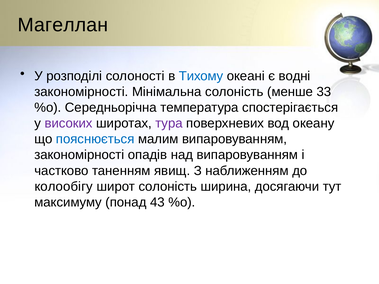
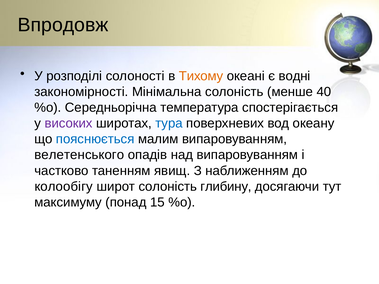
Магеллан: Магеллан -> Впродовж
Тихому colour: blue -> orange
33: 33 -> 40
тура colour: purple -> blue
закономірності at (79, 155): закономірності -> велетенського
ширина: ширина -> глибину
43: 43 -> 15
